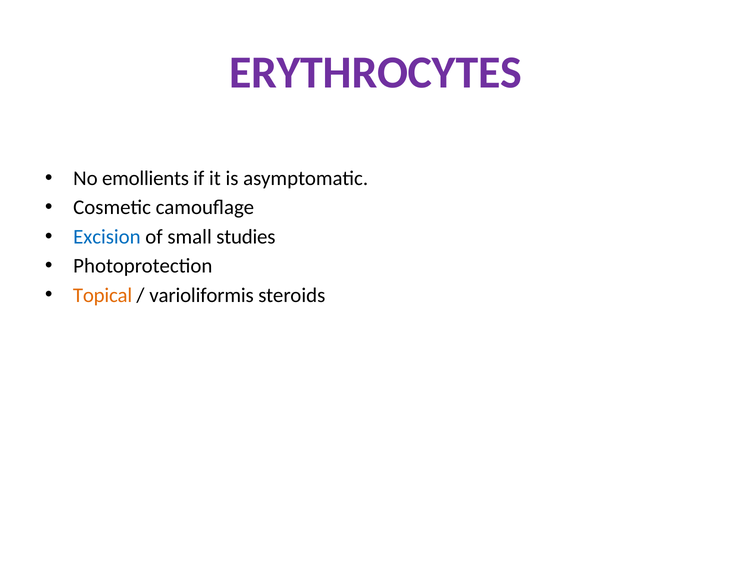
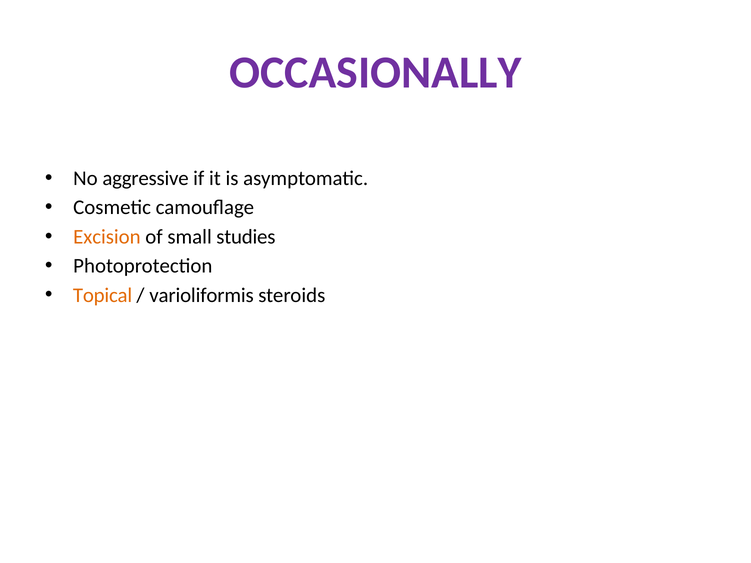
ERYTHROCYTES: ERYTHROCYTES -> OCCASIONALLY
emollients: emollients -> aggressive
Excision colour: blue -> orange
